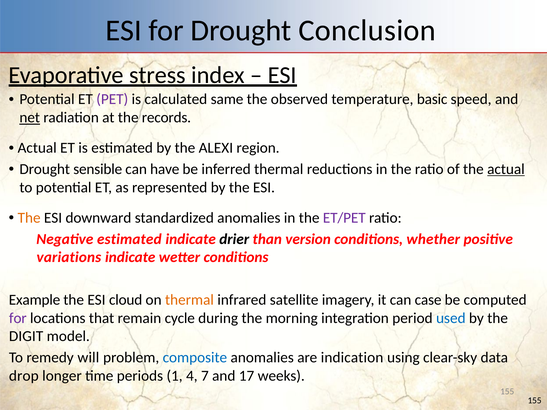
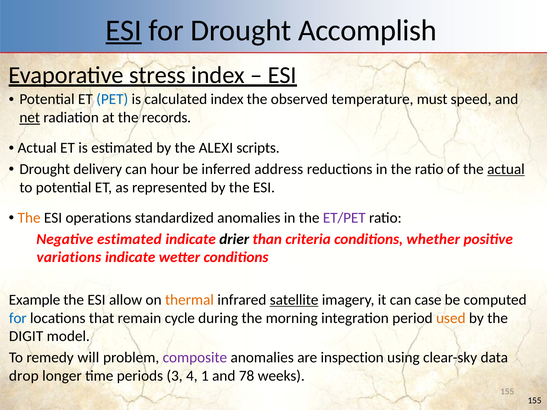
ESI at (124, 30) underline: none -> present
Conclusion: Conclusion -> Accomplish
PET colour: purple -> blue
calculated same: same -> index
basic: basic -> must
region: region -> scripts
sensible: sensible -> delivery
have: have -> hour
inferred thermal: thermal -> address
downward: downward -> operations
version: version -> criteria
cloud: cloud -> allow
satellite underline: none -> present
for at (18, 318) colour: purple -> blue
used colour: blue -> orange
composite colour: blue -> purple
indication: indication -> inspection
1: 1 -> 3
7: 7 -> 1
17: 17 -> 78
